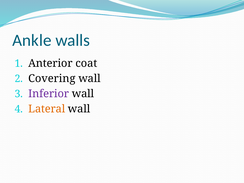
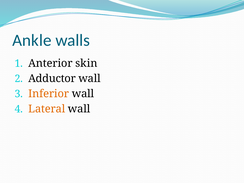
coat: coat -> skin
Covering: Covering -> Adductor
Inferior colour: purple -> orange
